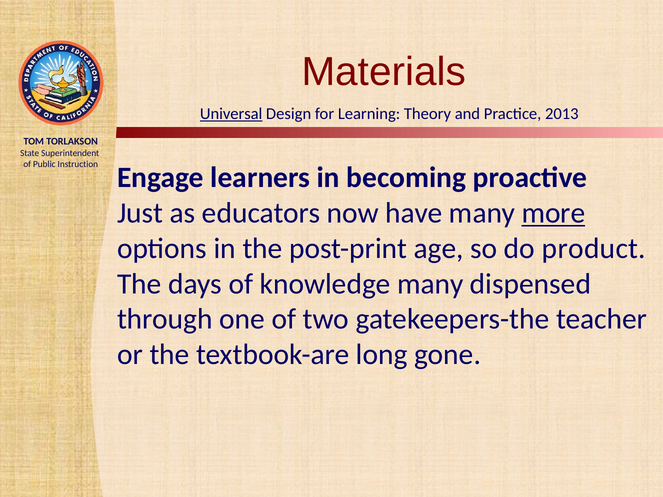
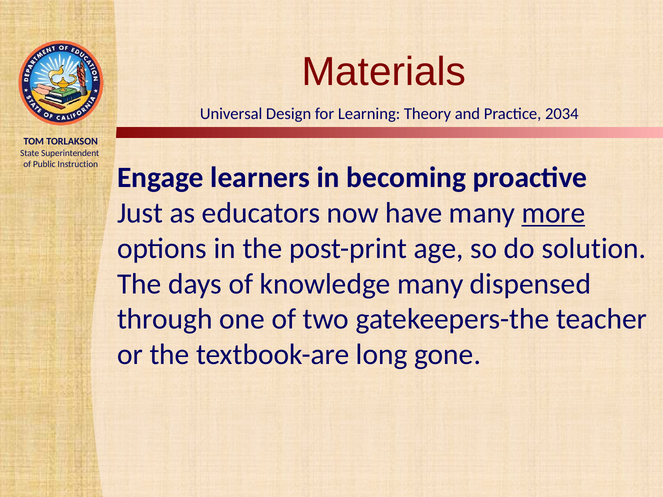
Universal underline: present -> none
2013: 2013 -> 2034
product: product -> solution
